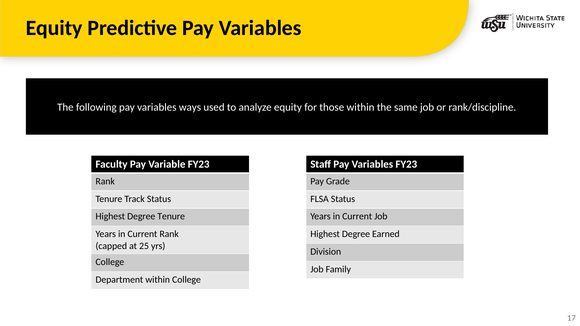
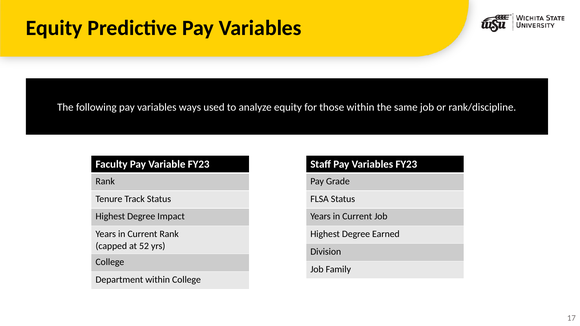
Degree Tenure: Tenure -> Impact
25: 25 -> 52
